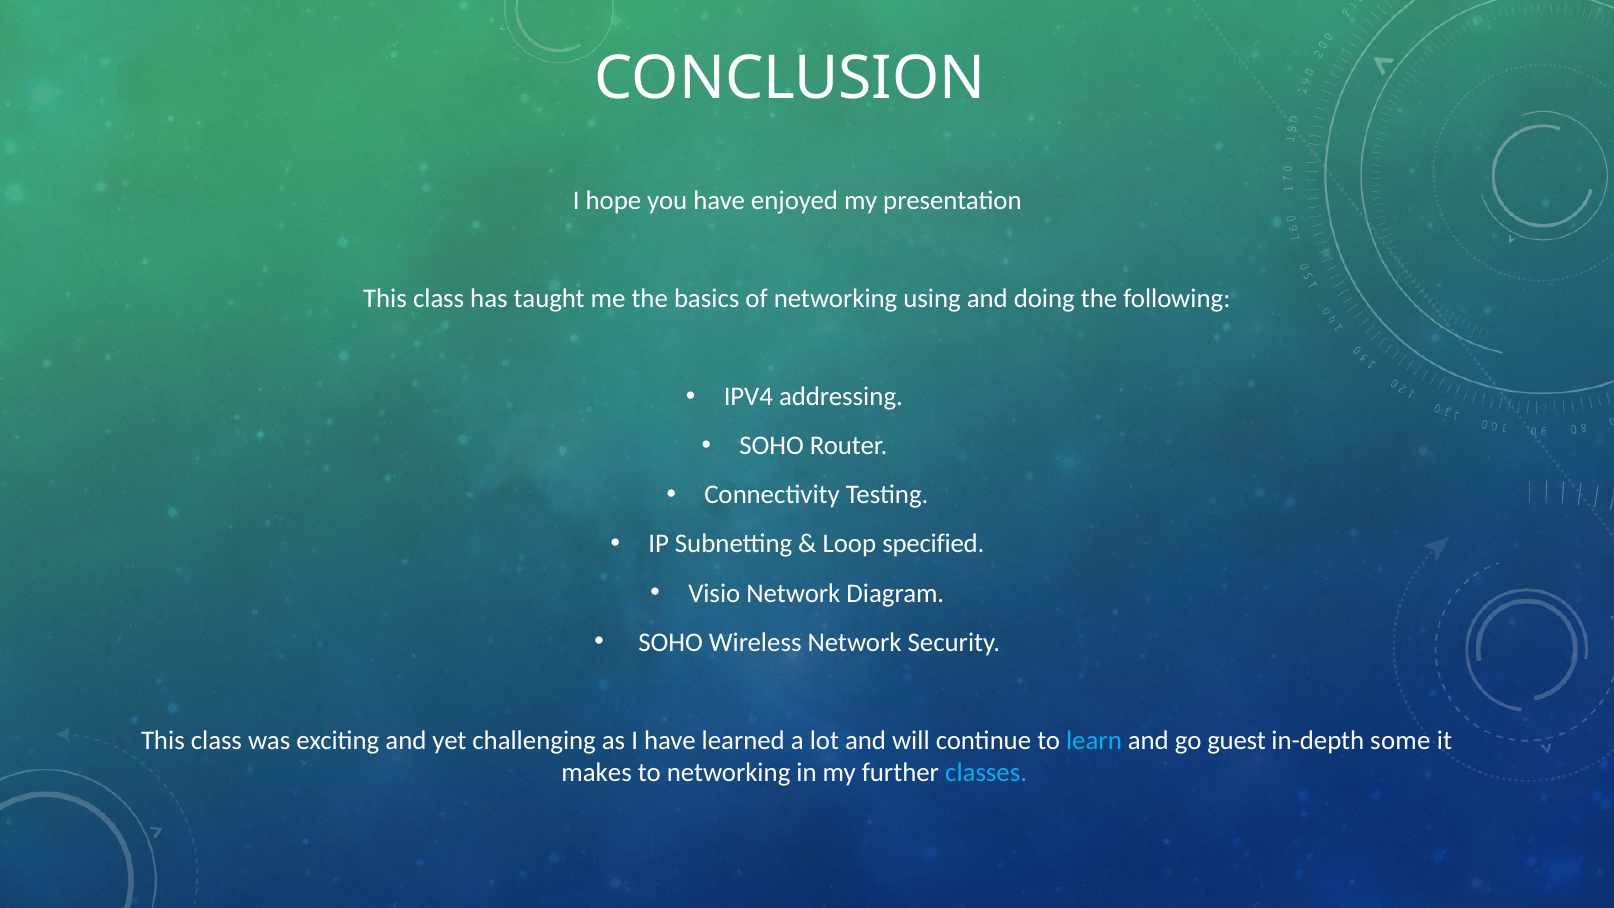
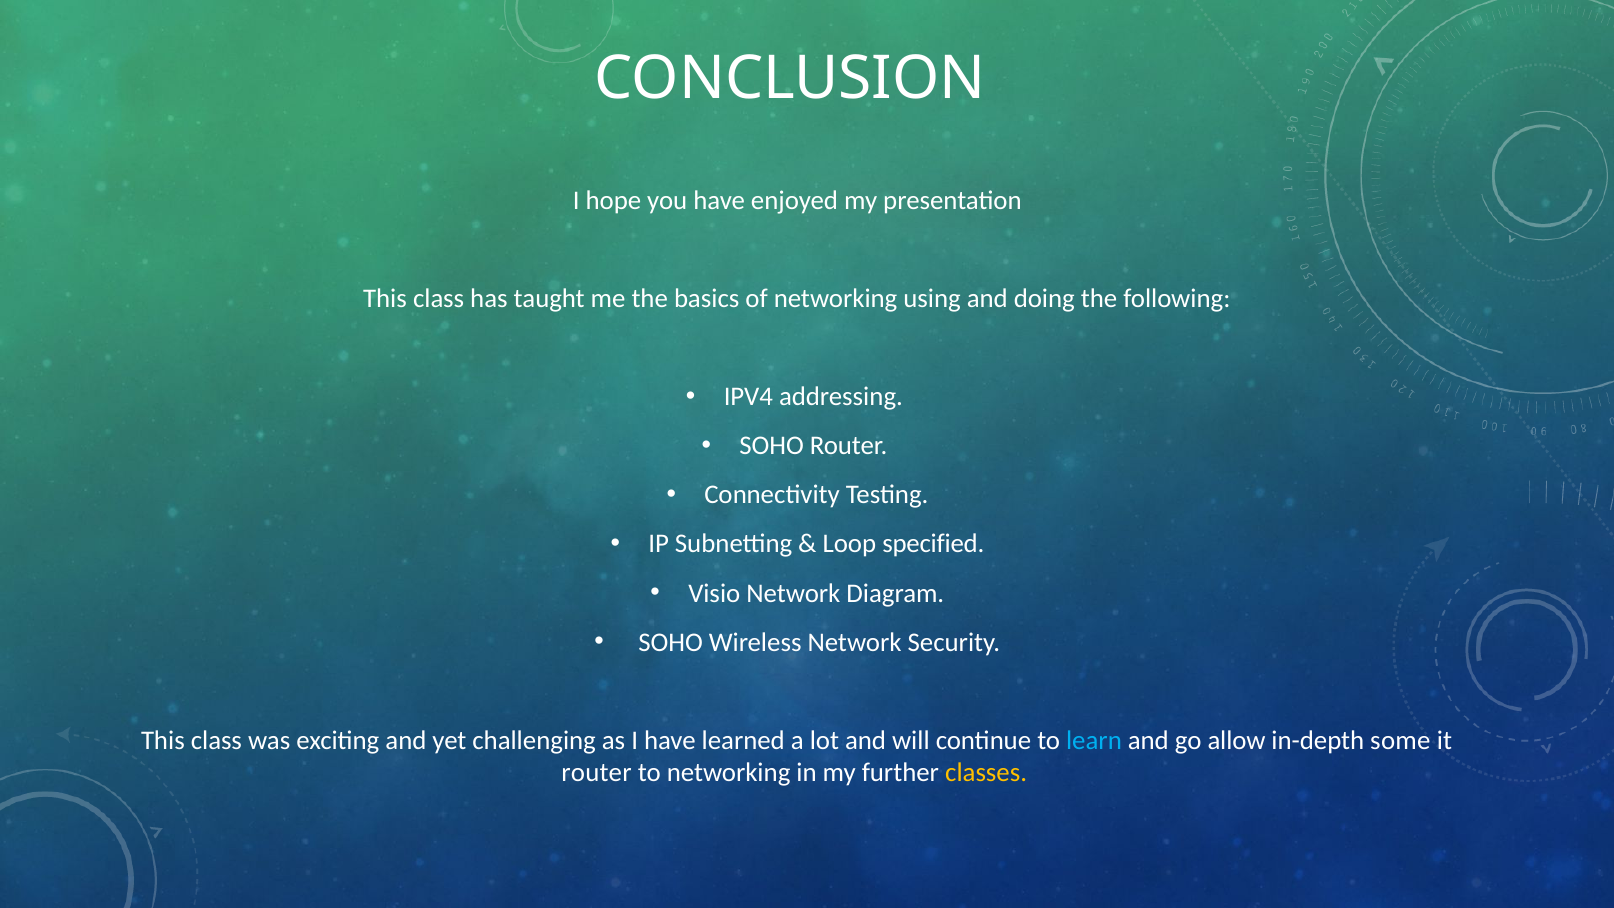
guest: guest -> allow
makes at (597, 773): makes -> router
classes colour: light blue -> yellow
